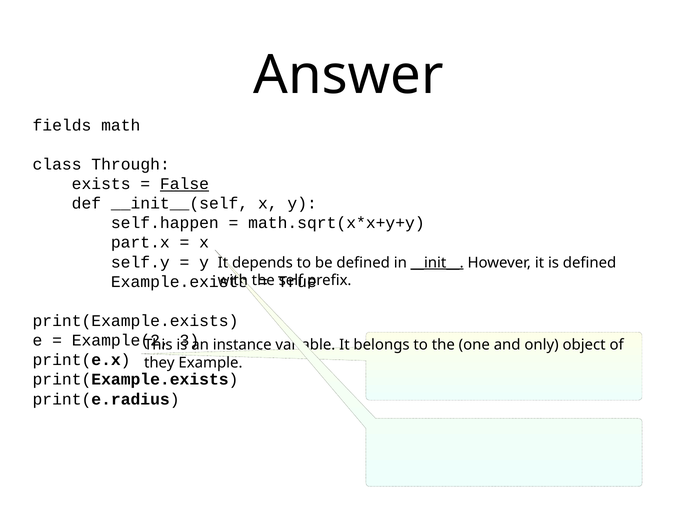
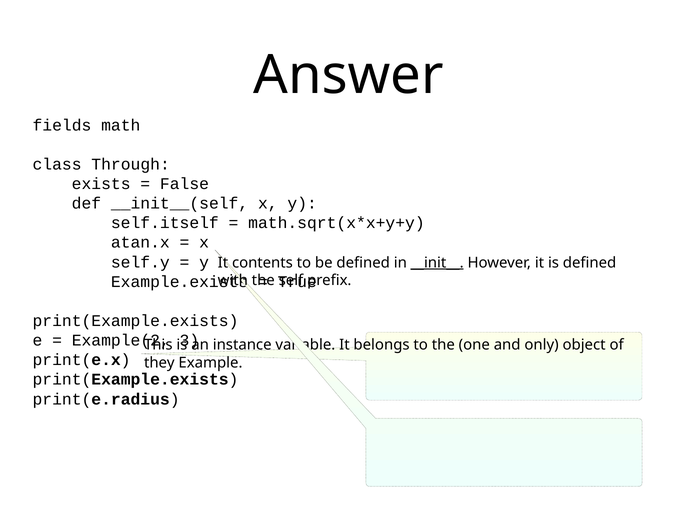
False underline: present -> none
self.happen: self.happen -> self.itself
part.x: part.x -> atan.x
depends: depends -> contents
